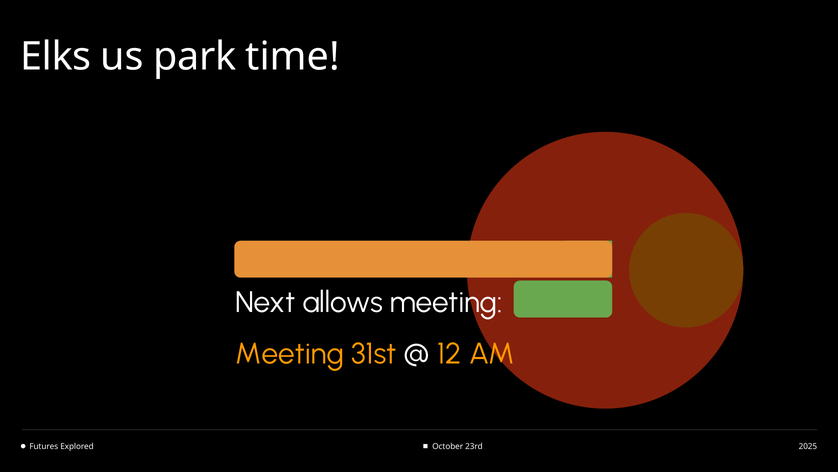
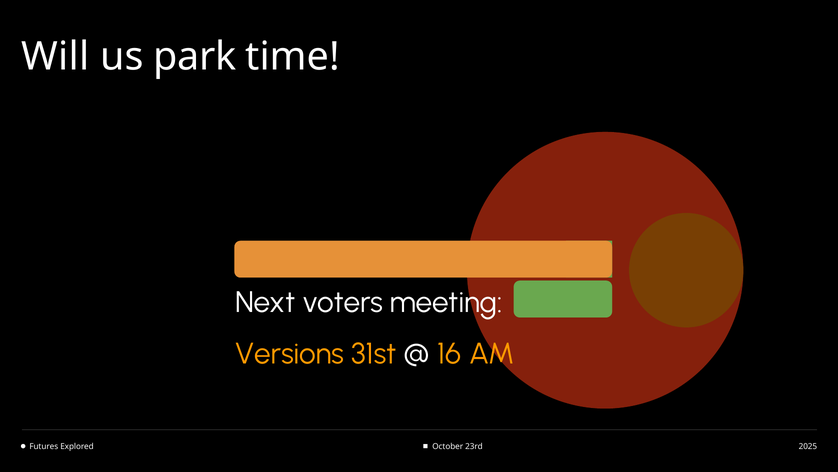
Elks: Elks -> Will
allows: allows -> voters
Meeting at (290, 354): Meeting -> Versions
12: 12 -> 16
